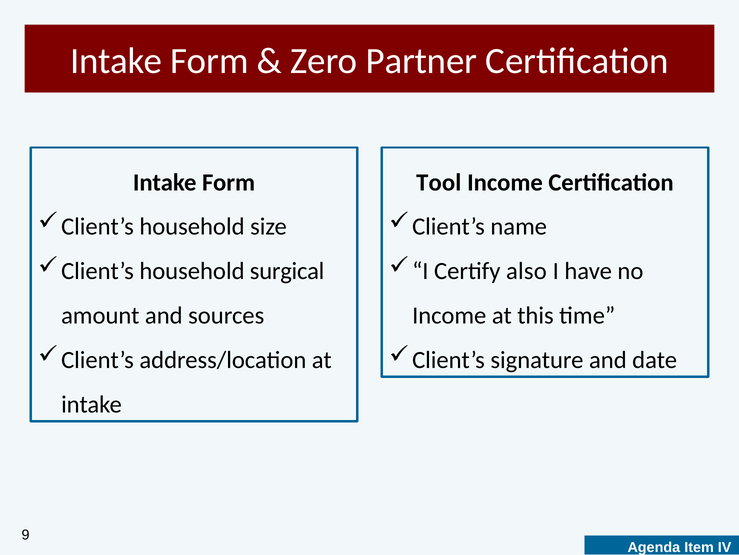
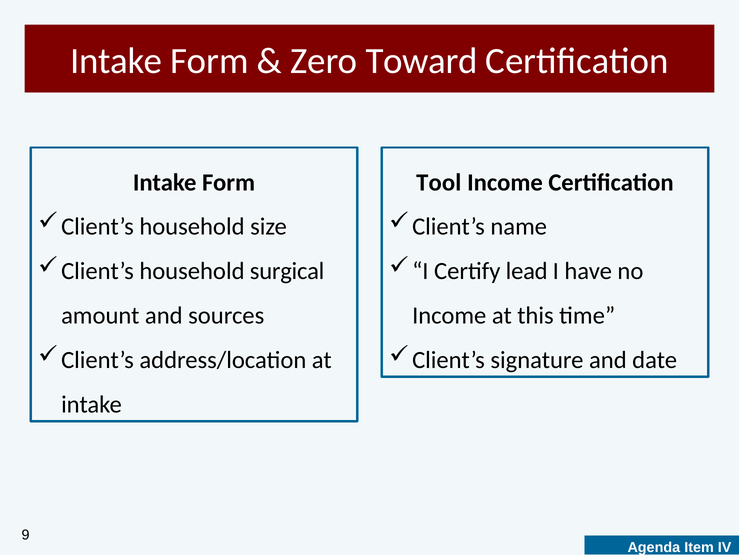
Partner: Partner -> Toward
also: also -> lead
